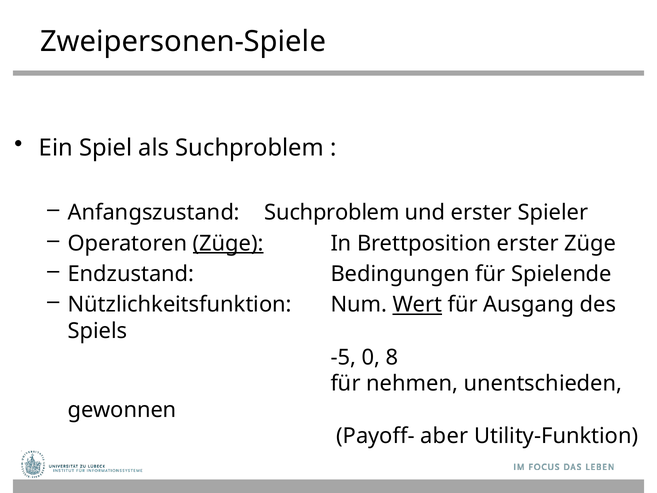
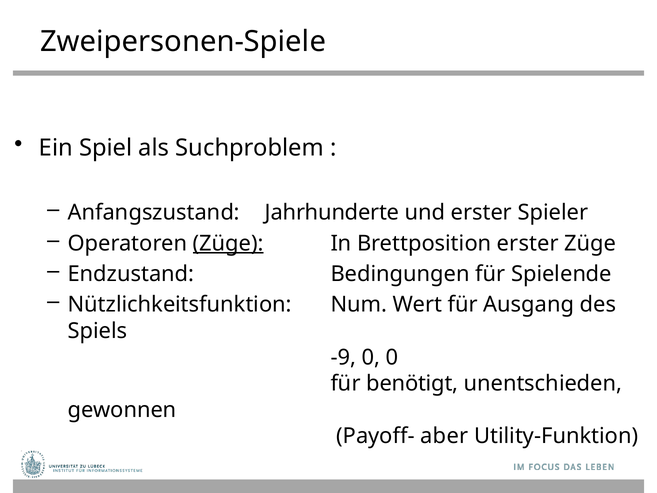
Anfangszustand Suchproblem: Suchproblem -> Jahrhunderte
Wert underline: present -> none
-5: -5 -> -9
0 8: 8 -> 0
nehmen: nehmen -> benötigt
